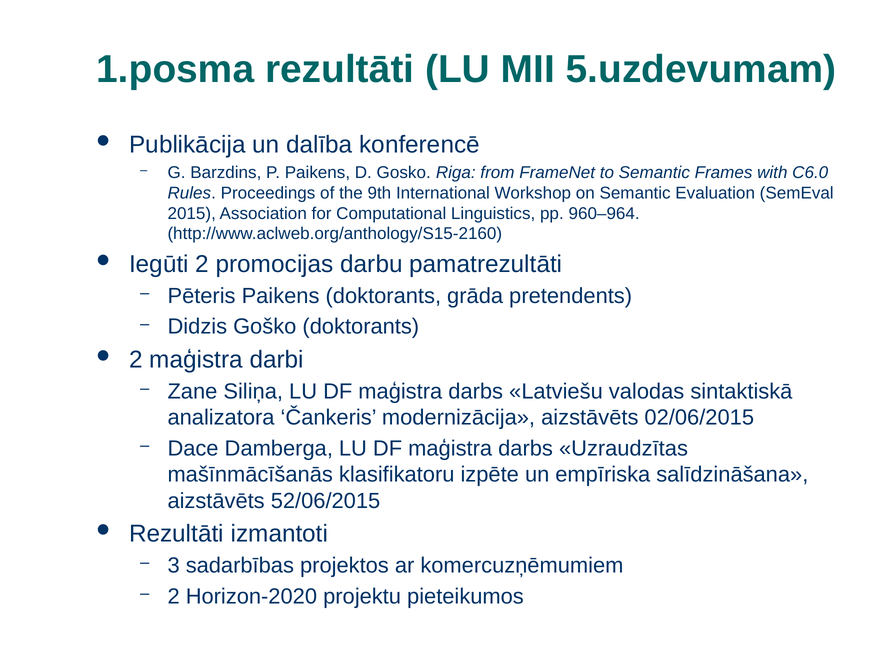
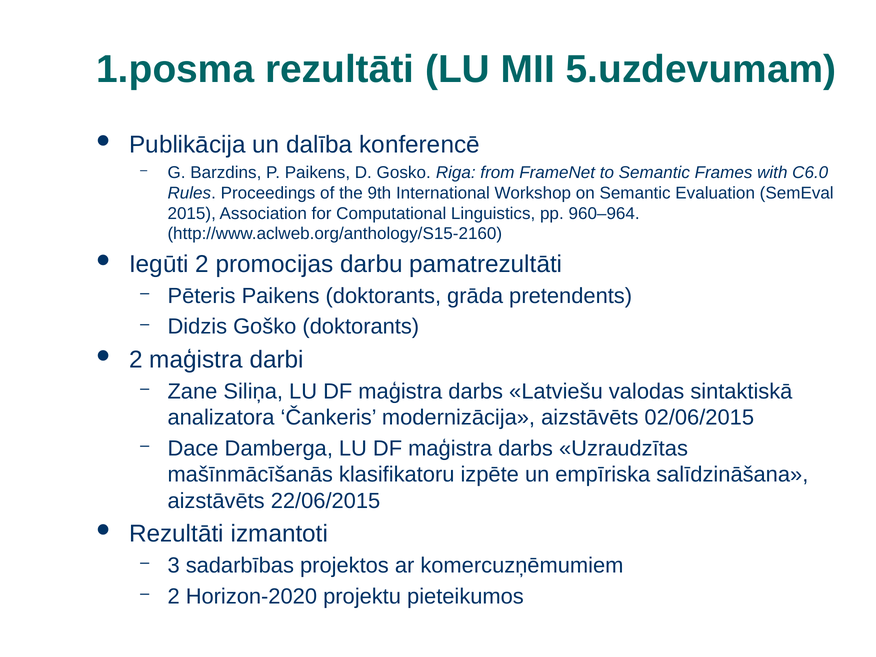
52/06/2015: 52/06/2015 -> 22/06/2015
